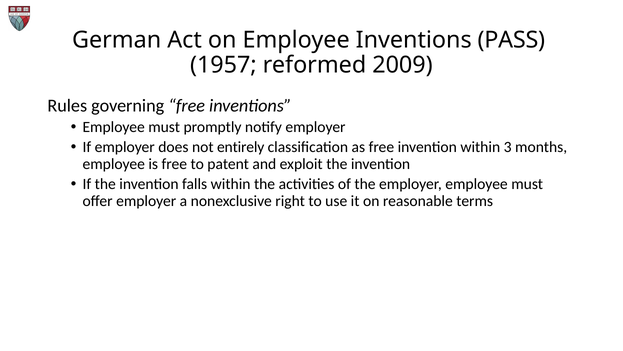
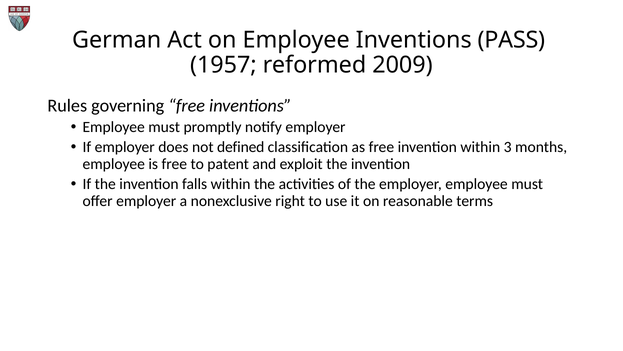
entirely: entirely -> defined
